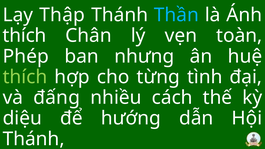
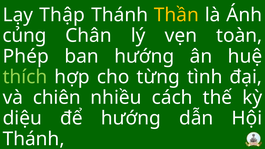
Thần colour: light blue -> yellow
thích at (24, 36): thích -> củng
ban nhưng: nhưng -> hướng
đấng: đấng -> chiên
